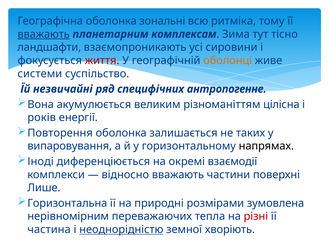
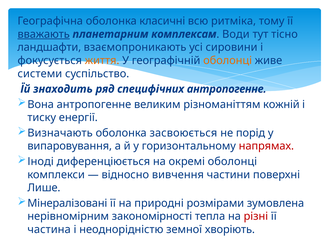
зональні: зональні -> класичні
Зима: Зима -> Води
життя colour: red -> orange
незвичайні: незвичайні -> знаходить
Вона акумулюється: акумулюється -> антропогенне
цілісна: цілісна -> кожній
років: років -> тиску
Повторення: Повторення -> Визначають
залишається: залишається -> засвоюється
таких: таких -> порід
напрямах colour: black -> red
окремі взаємодії: взаємодії -> оболонці
відносно вважають: вважають -> вивчення
Горизонтальна: Горизонтальна -> Мінералізовані
переважаючих: переважаючих -> закономірності
неоднорідністю underline: present -> none
